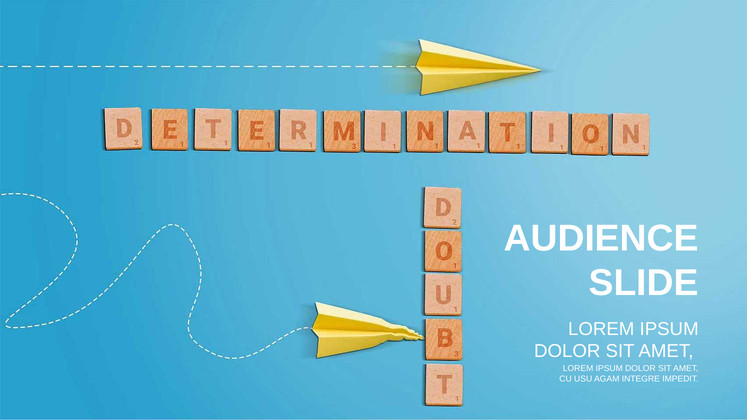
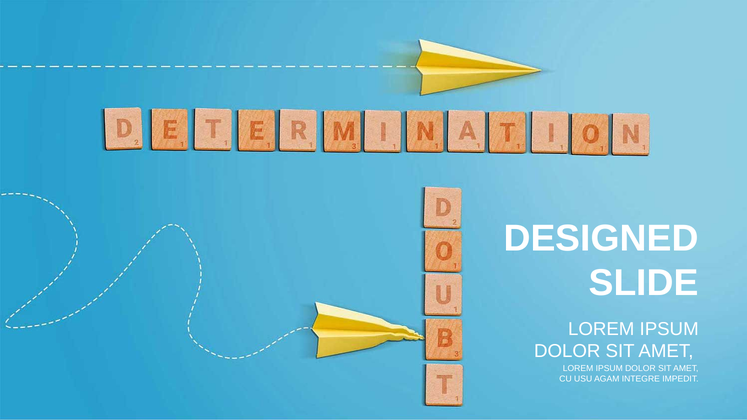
AUDIENCE: AUDIENCE -> DESIGNED
